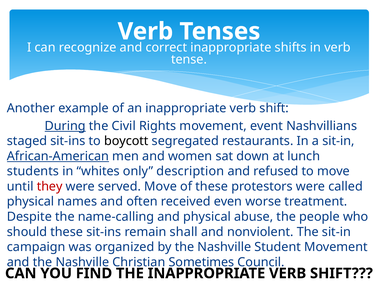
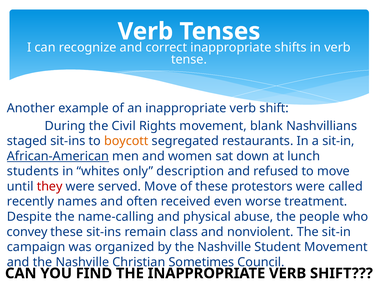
During underline: present -> none
event: event -> blank
boycott colour: black -> orange
physical at (31, 201): physical -> recently
should: should -> convey
shall: shall -> class
